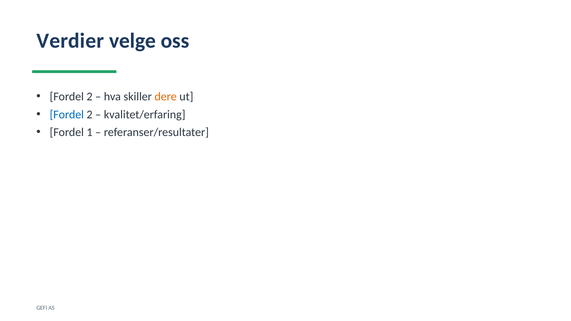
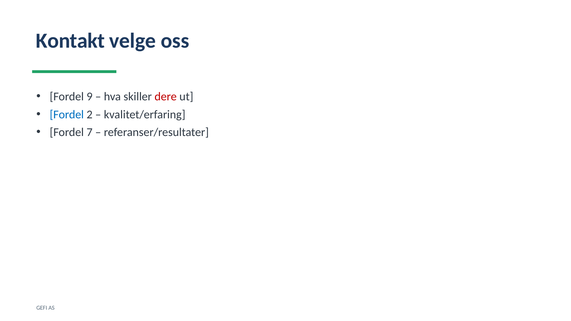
Verdier: Verdier -> Kontakt
2 at (90, 97): 2 -> 9
dere colour: orange -> red
1: 1 -> 7
